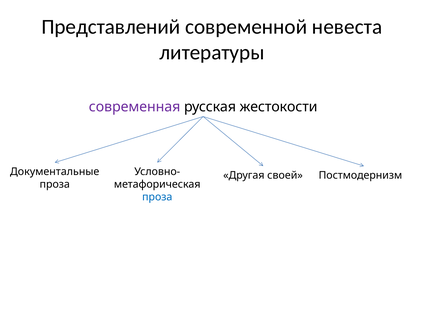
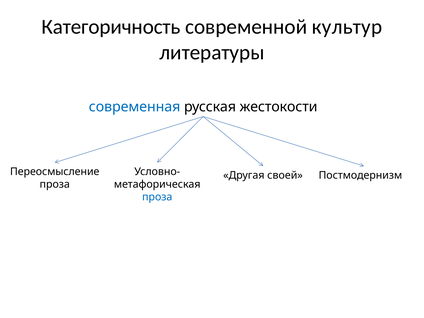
Представлений: Представлений -> Категоричность
невеста: невеста -> культур
современная colour: purple -> blue
Документальные: Документальные -> Переосмысление
